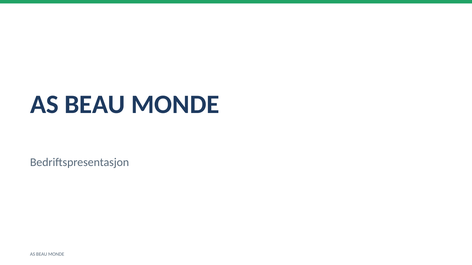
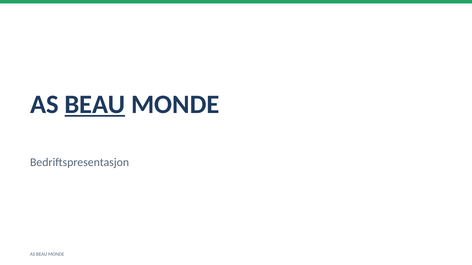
BEAU at (95, 105) underline: none -> present
